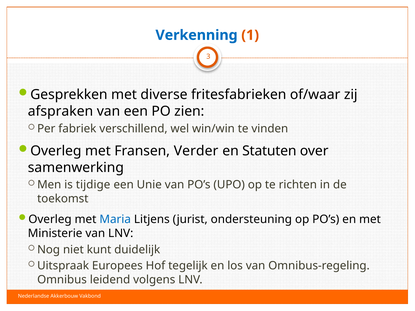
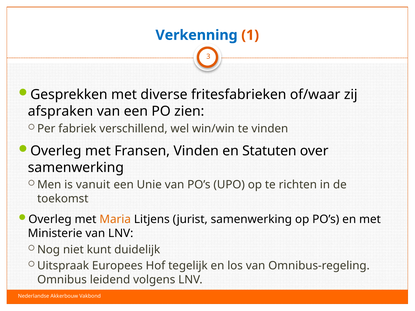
Fransen Verder: Verder -> Vinden
tijdige: tijdige -> vanuit
Maria colour: blue -> orange
jurist ondersteuning: ondersteuning -> samenwerking
